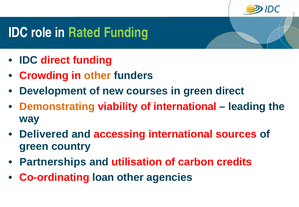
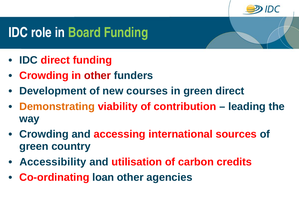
Rated: Rated -> Board
other at (98, 76) colour: orange -> red
of international: international -> contribution
Delivered at (44, 134): Delivered -> Crowding
Partnerships: Partnerships -> Accessibility
